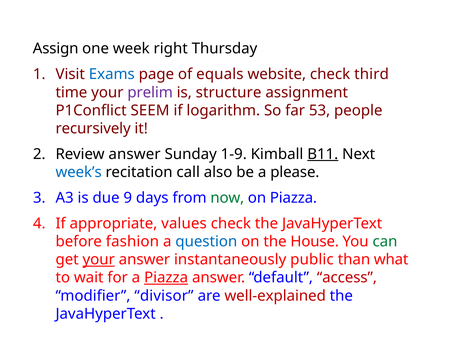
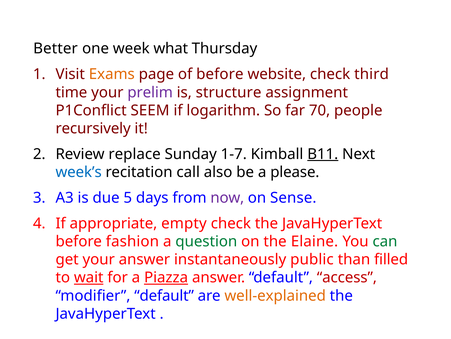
Assign: Assign -> Better
right: right -> what
Exams colour: blue -> orange
of equals: equals -> before
53: 53 -> 70
Review answer: answer -> replace
1-9: 1-9 -> 1-7
9: 9 -> 5
now colour: green -> purple
on Piazza: Piazza -> Sense
values: values -> empty
question colour: blue -> green
House: House -> Elaine
your at (99, 259) underline: present -> none
what: what -> filled
wait underline: none -> present
modifier divisor: divisor -> default
well-explained colour: red -> orange
